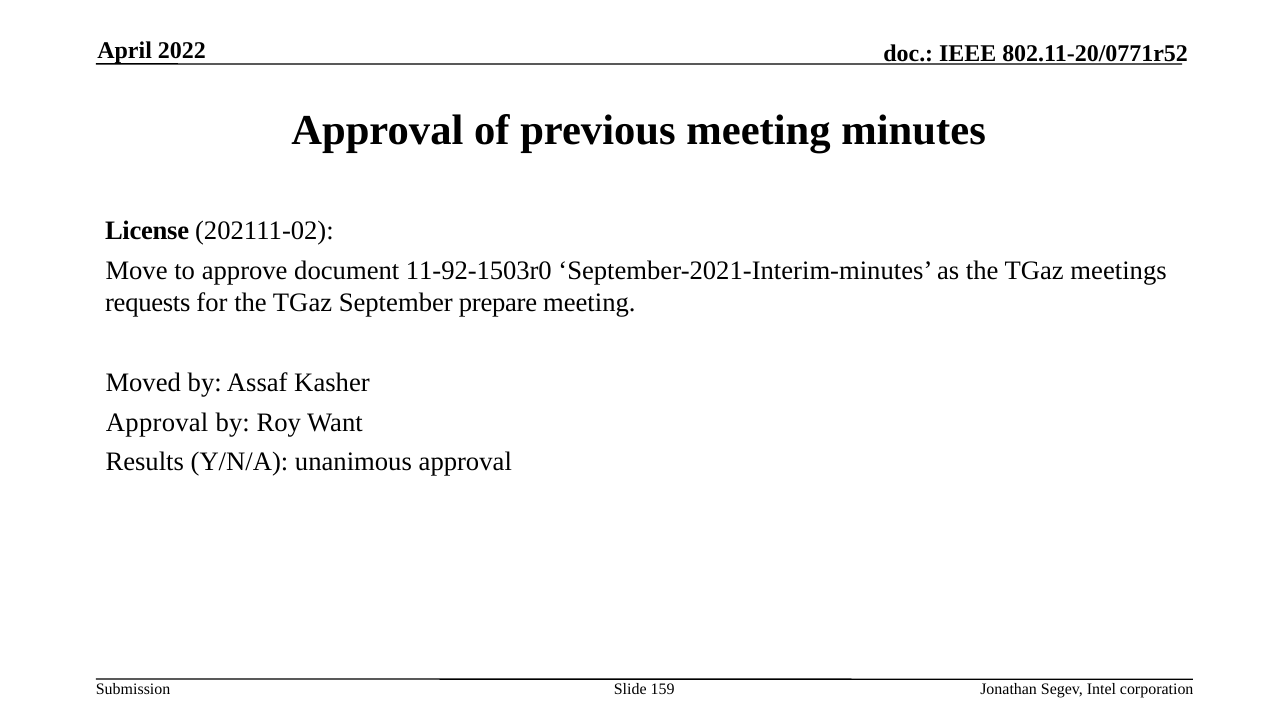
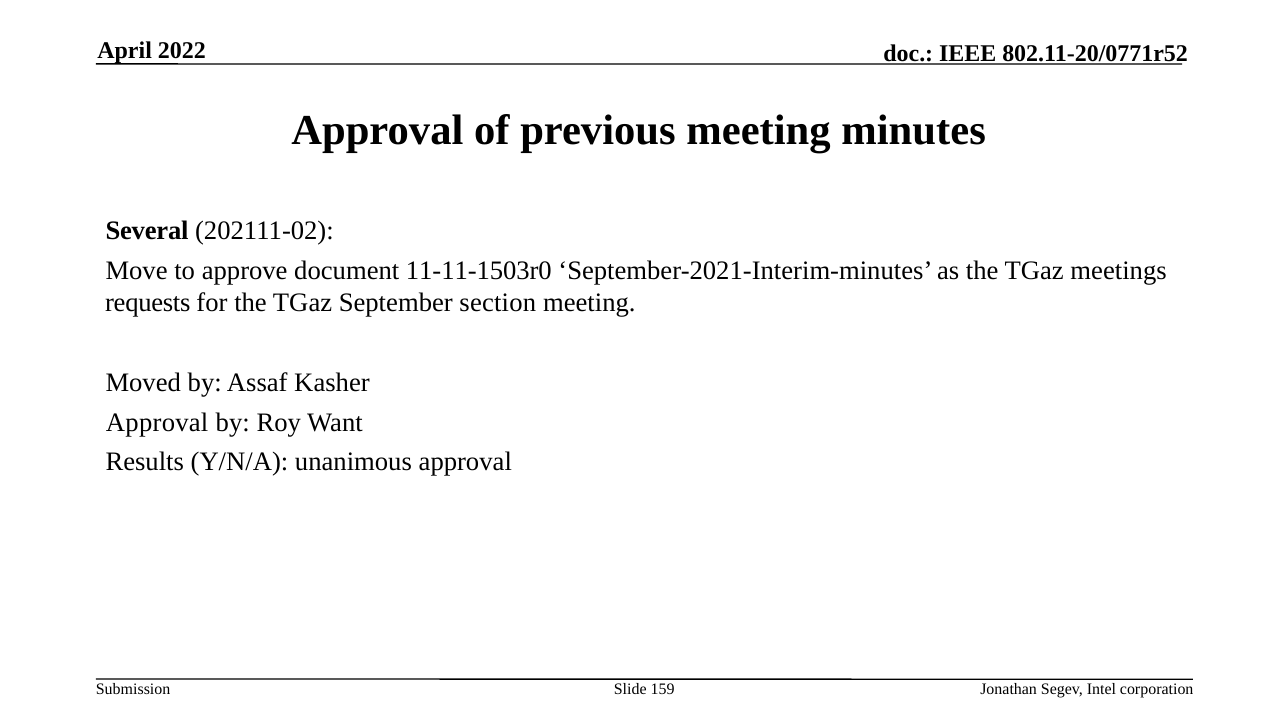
License: License -> Several
11-92-1503r0: 11-92-1503r0 -> 11-11-1503r0
prepare: prepare -> section
